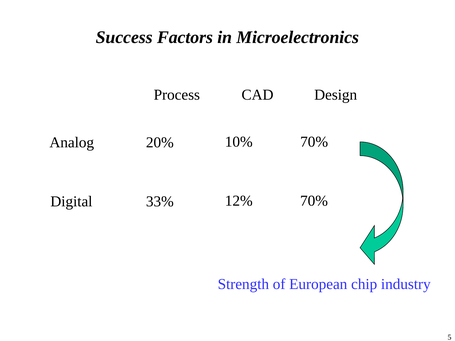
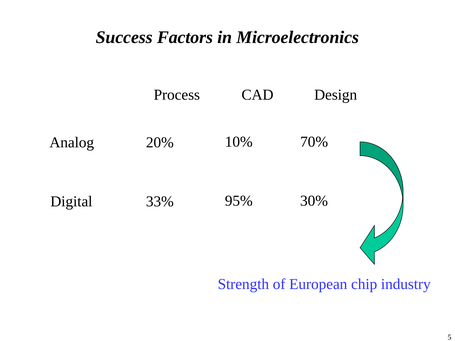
12%: 12% -> 95%
70% at (314, 201): 70% -> 30%
